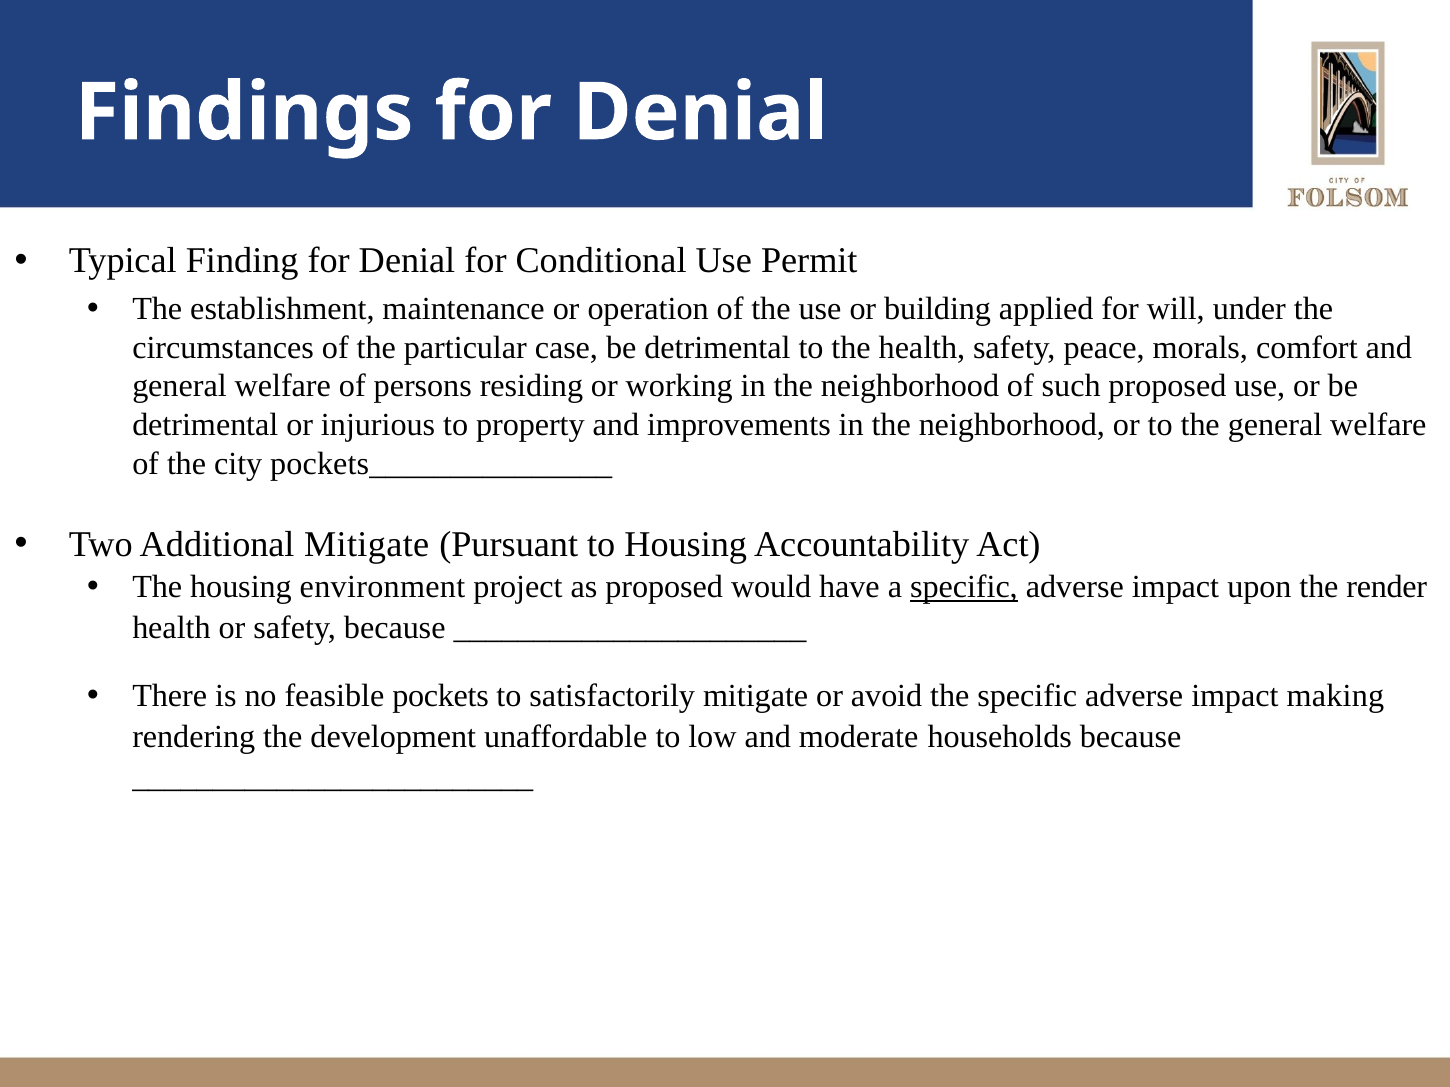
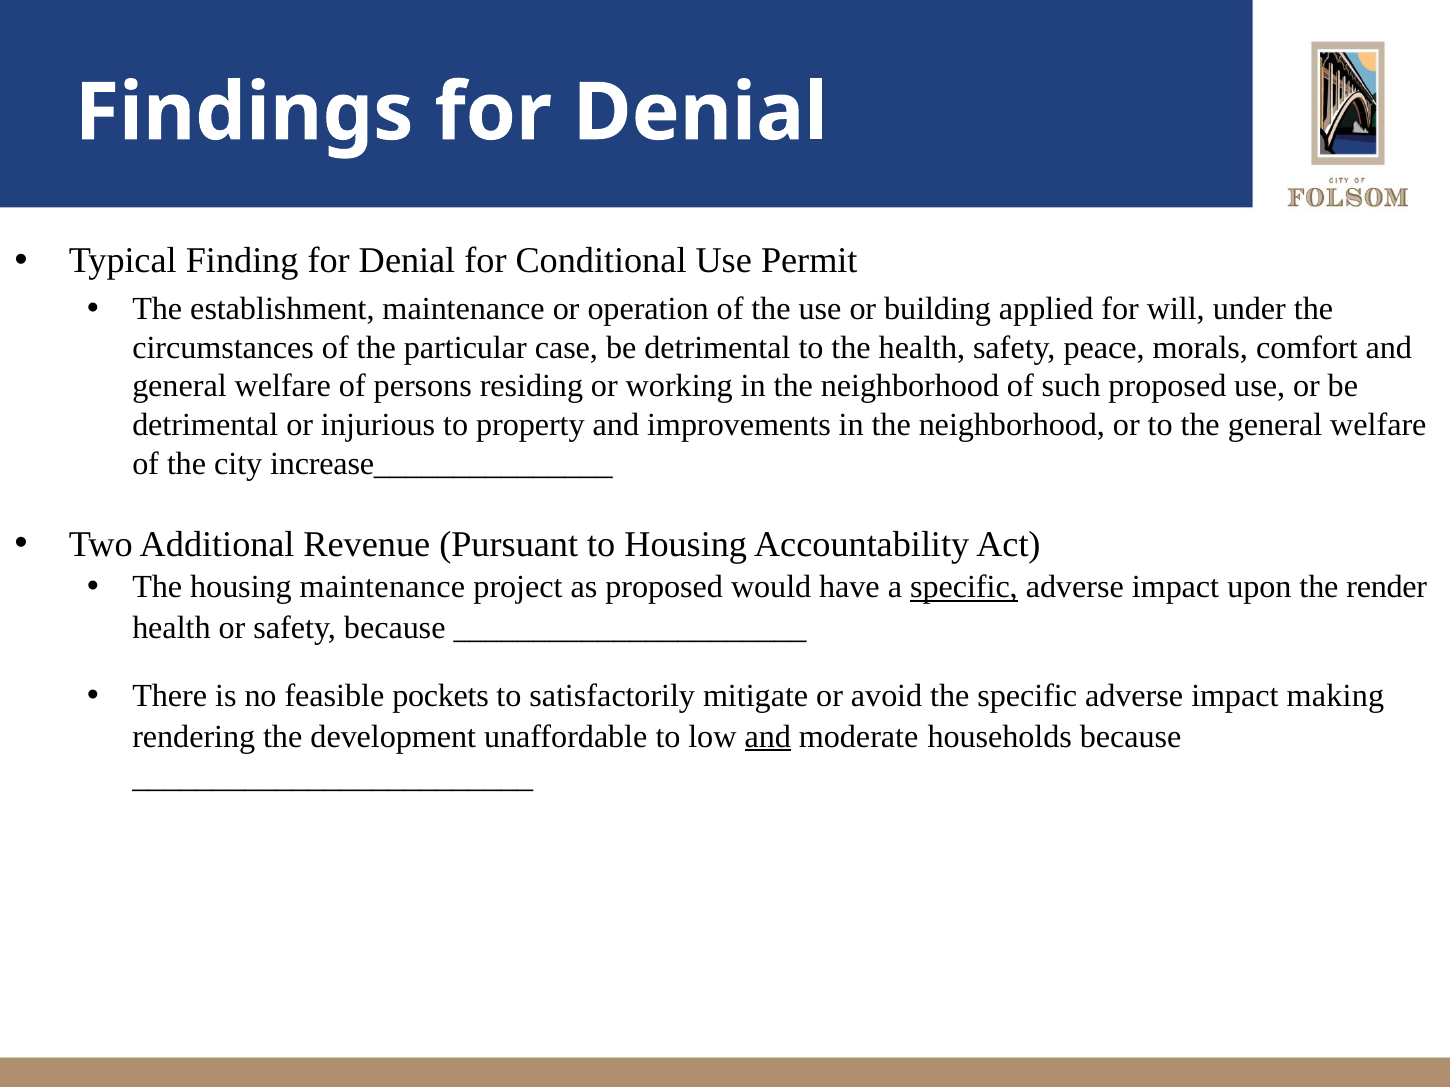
pockets_______________: pockets_______________ -> increase_______________
Additional Mitigate: Mitigate -> Revenue
housing environment: environment -> maintenance
and at (768, 737) underline: none -> present
